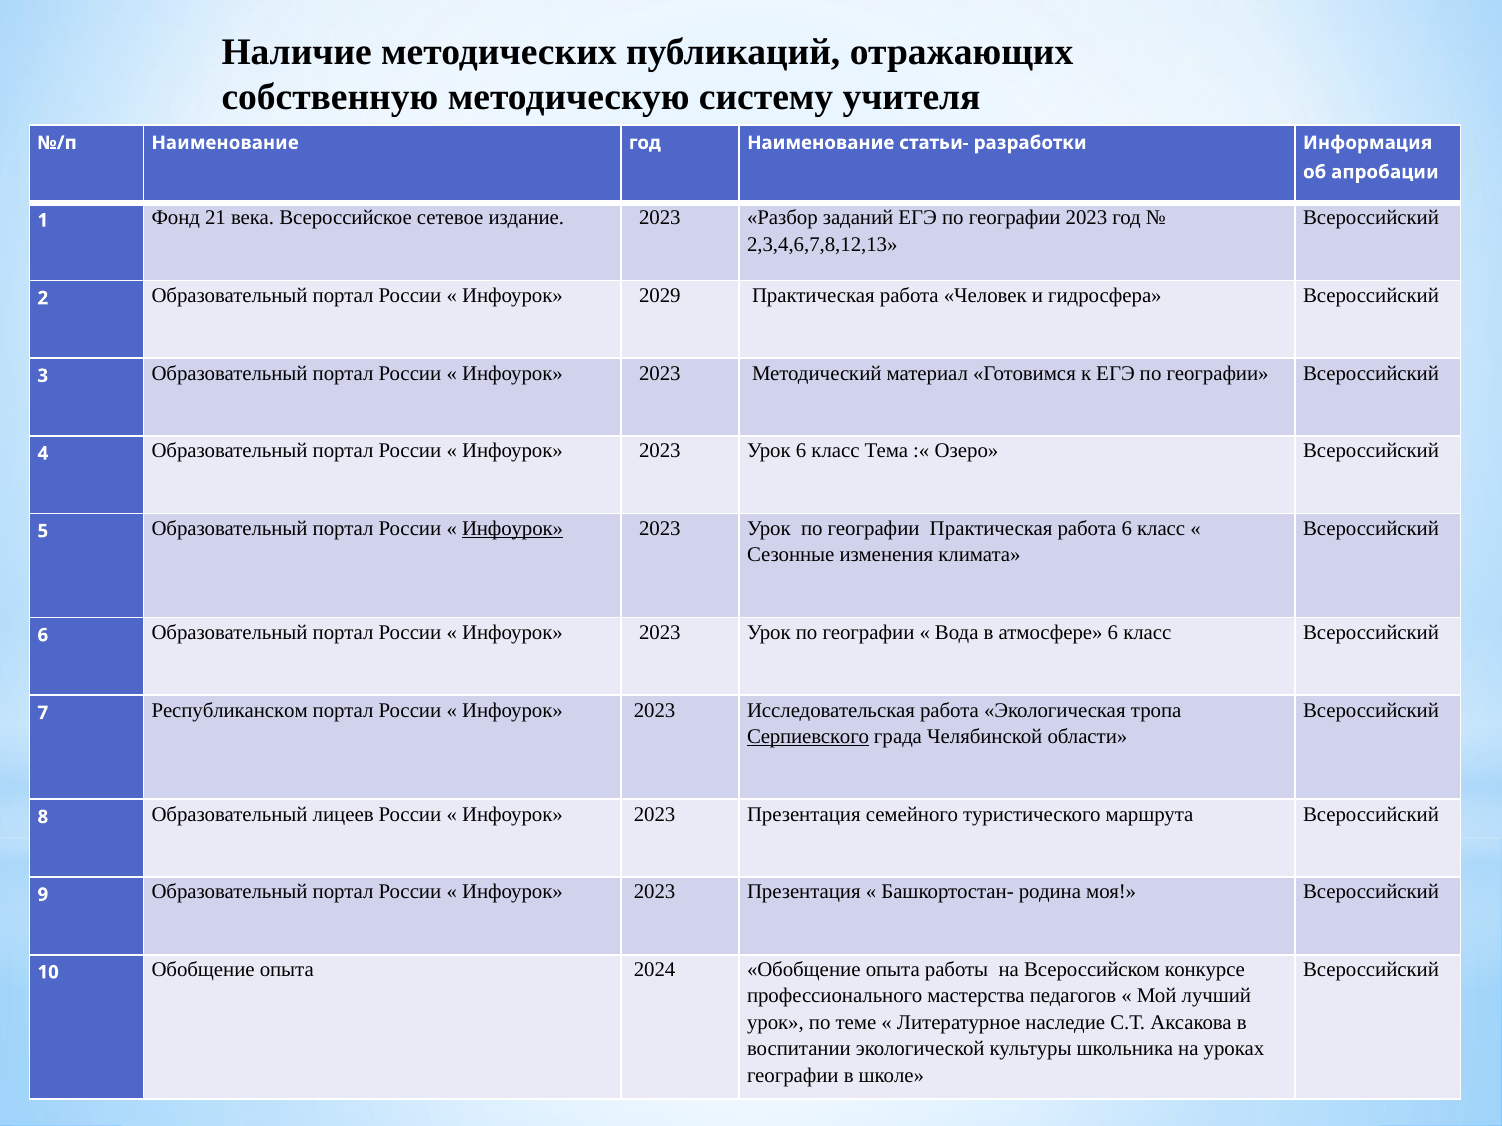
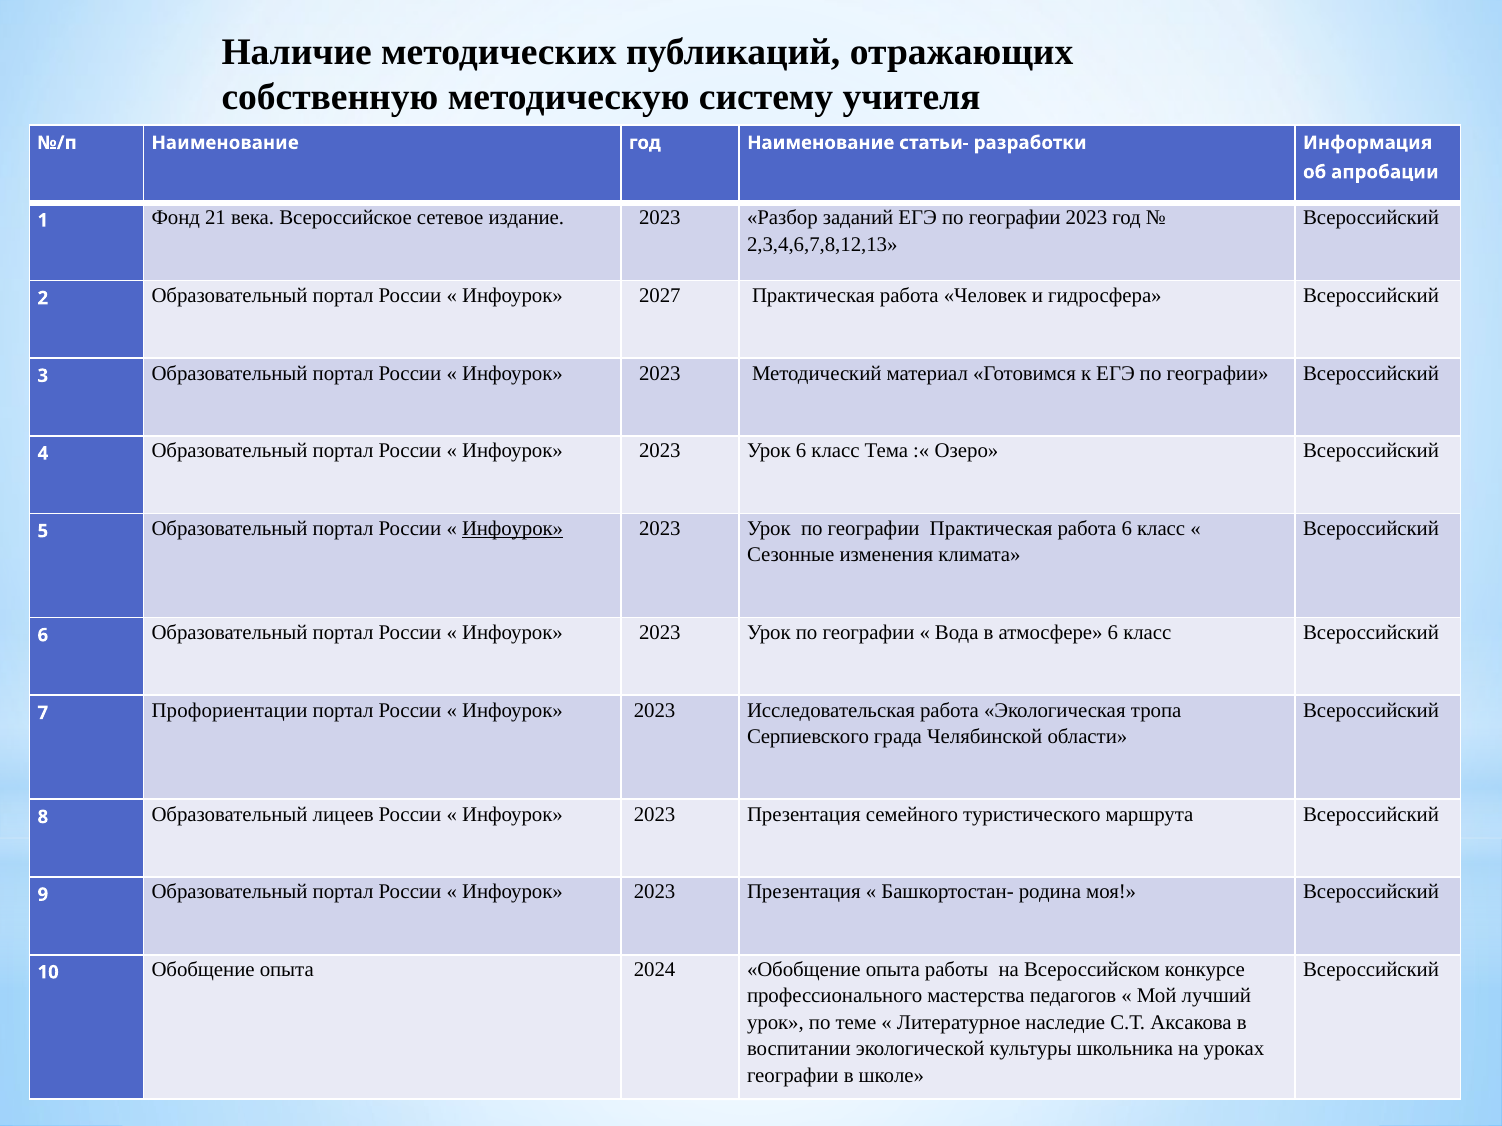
2029: 2029 -> 2027
Республиканском: Республиканском -> Профориентации
Серпиевского underline: present -> none
